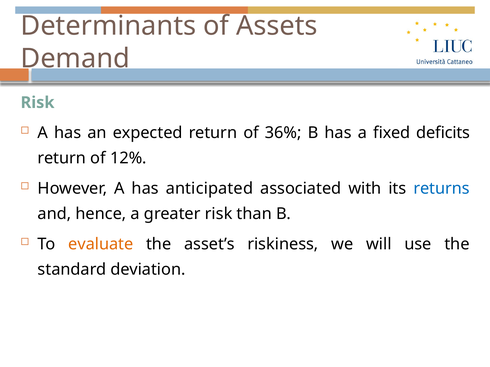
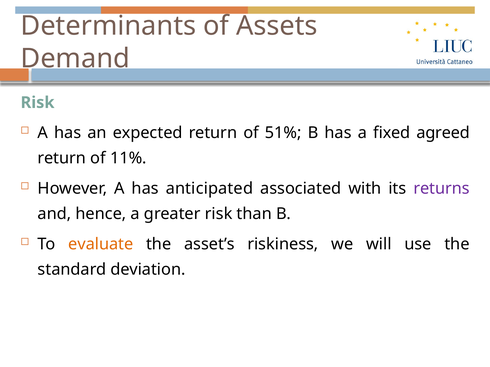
36%: 36% -> 51%
deficits: deficits -> agreed
12%: 12% -> 11%
returns colour: blue -> purple
